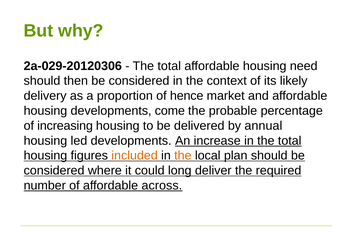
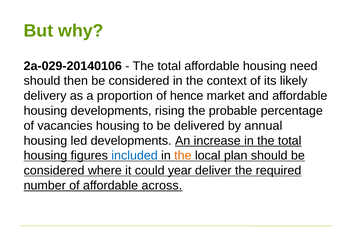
2a-029-20120306: 2a-029-20120306 -> 2a-029-20140106
come: come -> rising
increasing: increasing -> vacancies
included colour: orange -> blue
long: long -> year
